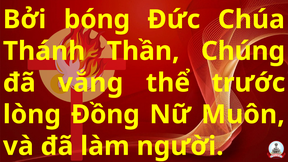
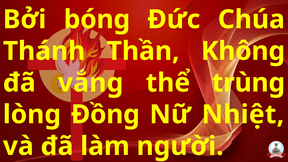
Chúng: Chúng -> Không
trước: trước -> trùng
Muôn: Muôn -> Nhiệt
